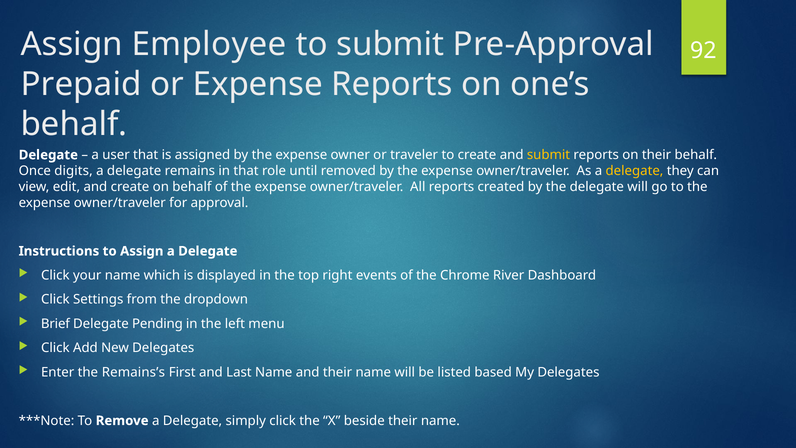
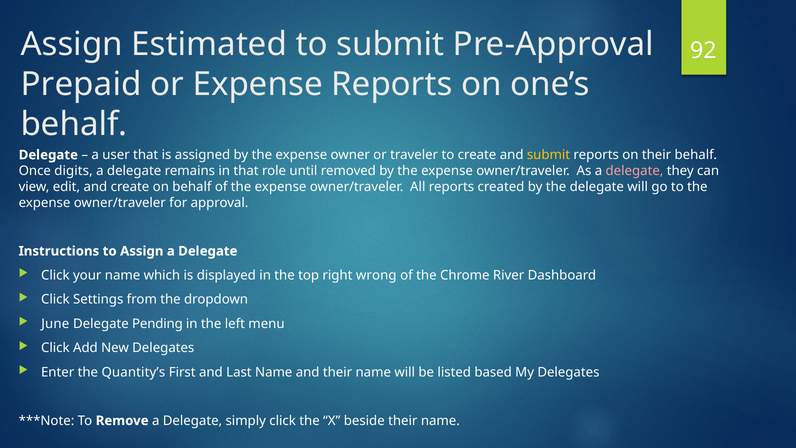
Employee: Employee -> Estimated
delegate at (635, 171) colour: yellow -> pink
events: events -> wrong
Brief: Brief -> June
Remains’s: Remains’s -> Quantity’s
